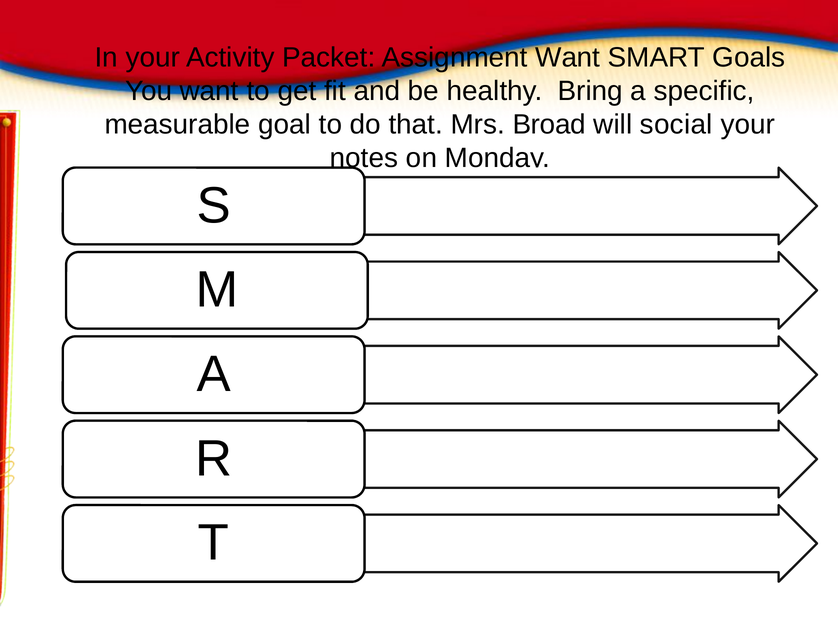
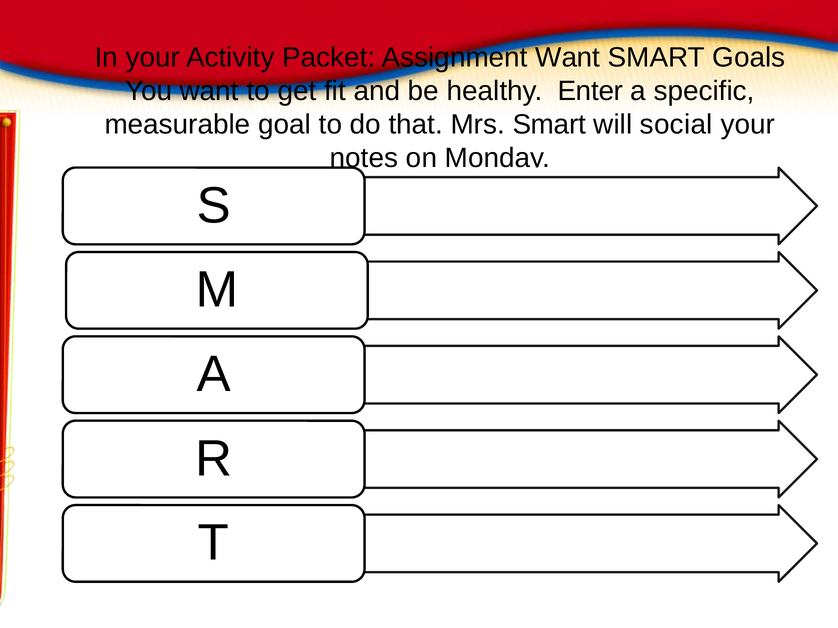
Bring: Bring -> Enter
Mrs Broad: Broad -> Smart
